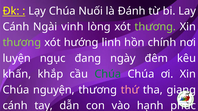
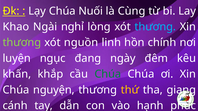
Đánh: Đánh -> Cùng
Cánh at (16, 27): Cánh -> Khao
vinh: vinh -> nghỉ
thương at (155, 27) colour: light green -> light blue
hướng: hướng -> nguồn
thứ colour: pink -> yellow
